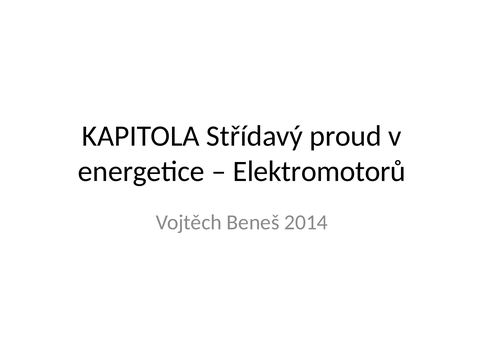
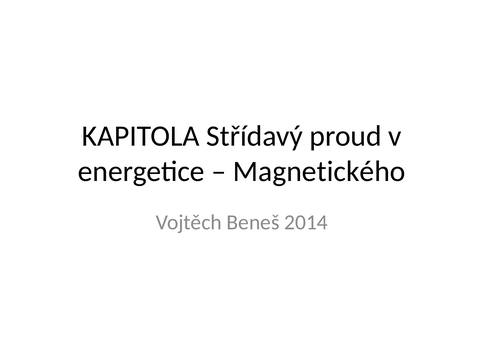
Elektromotorů: Elektromotorů -> Magnetického
